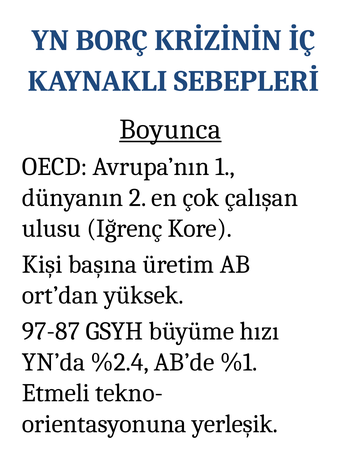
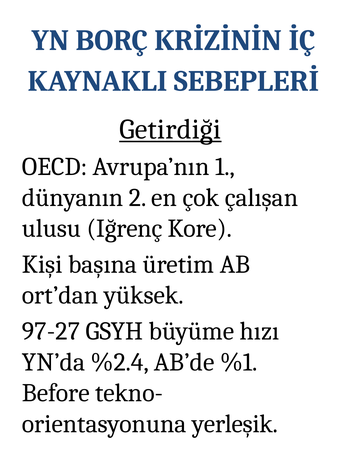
Boyunca: Boyunca -> Getirdiği
97-87: 97-87 -> 97-27
Etmeli: Etmeli -> Before
